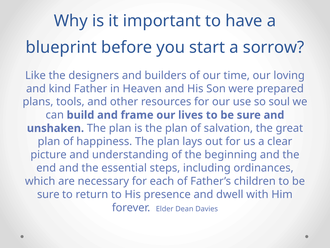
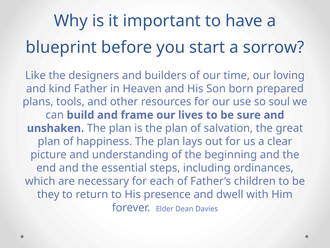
were: were -> born
sure at (48, 194): sure -> they
